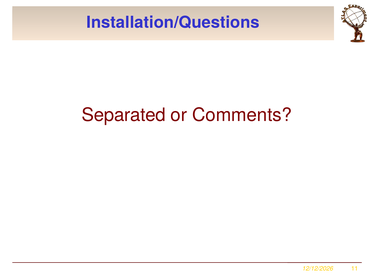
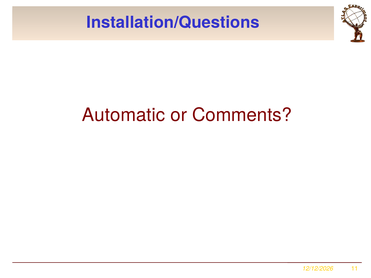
Separated: Separated -> Automatic
